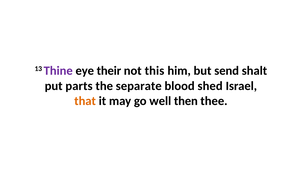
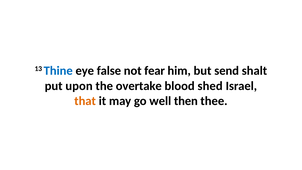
Thine colour: purple -> blue
their: their -> false
this: this -> fear
parts: parts -> upon
separate: separate -> overtake
